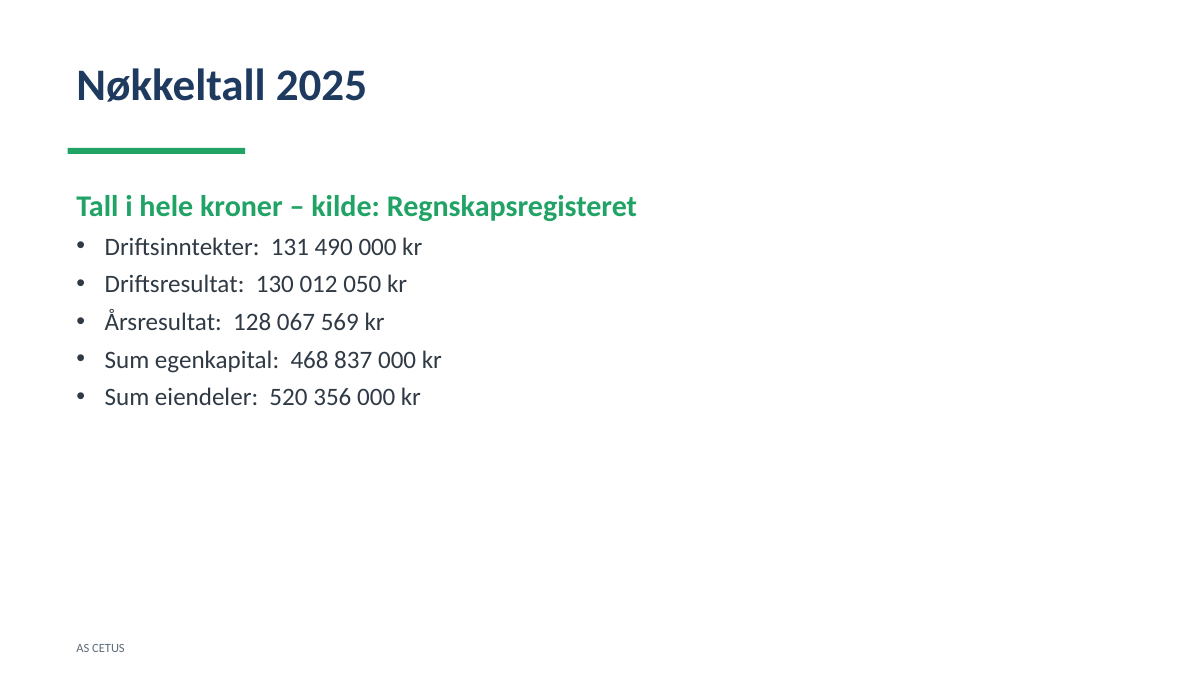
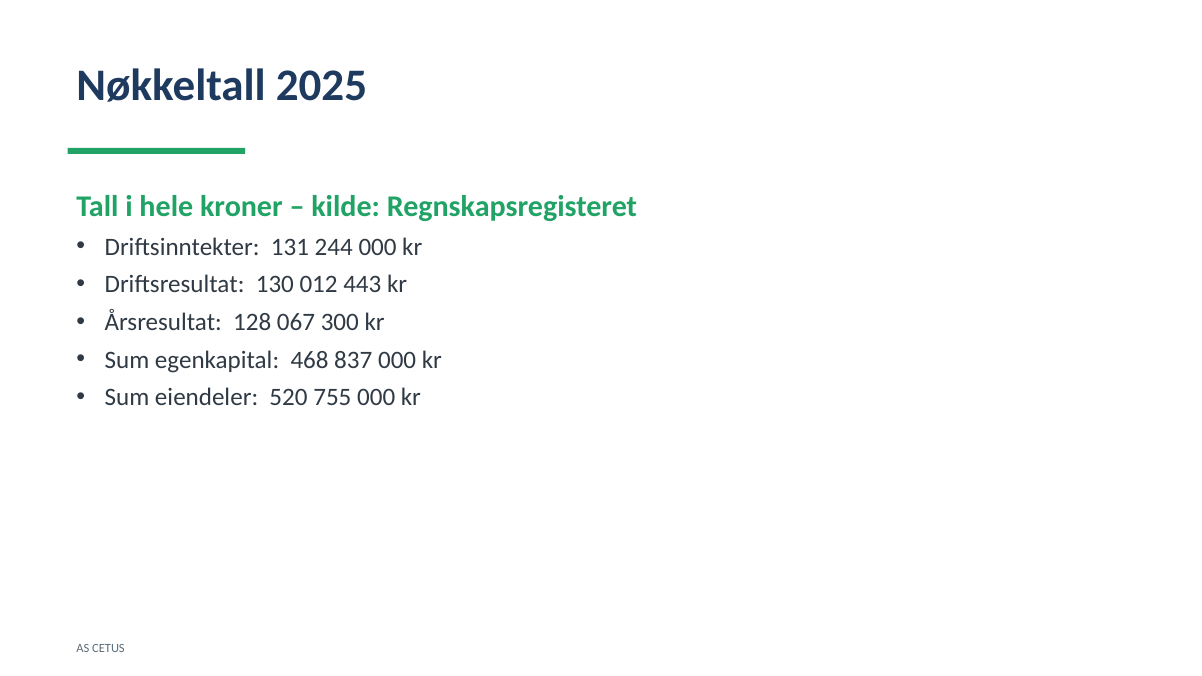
490: 490 -> 244
050: 050 -> 443
569: 569 -> 300
356: 356 -> 755
